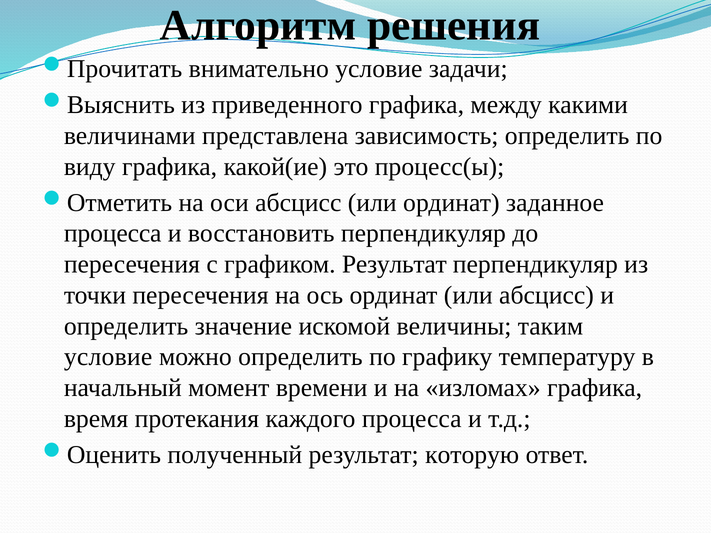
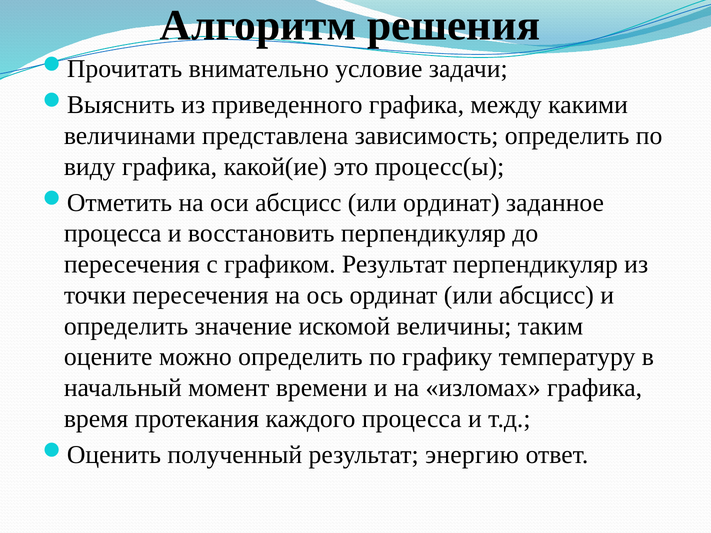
условие at (108, 357): условие -> оцените
которую: которую -> энергию
